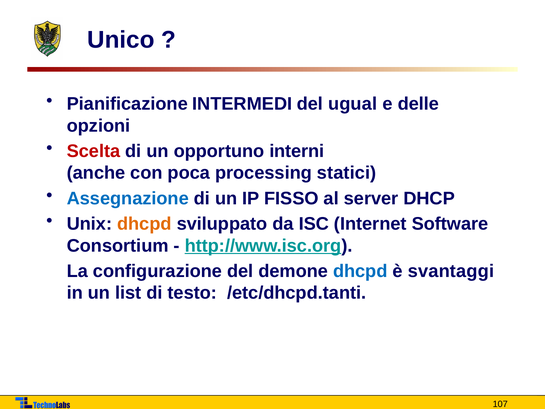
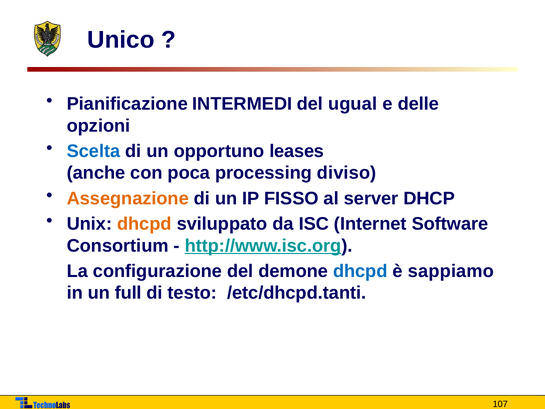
Scelta colour: red -> blue
interni: interni -> leases
statici: statici -> diviso
Assegnazione colour: blue -> orange
svantaggi: svantaggi -> sappiamo
list: list -> full
